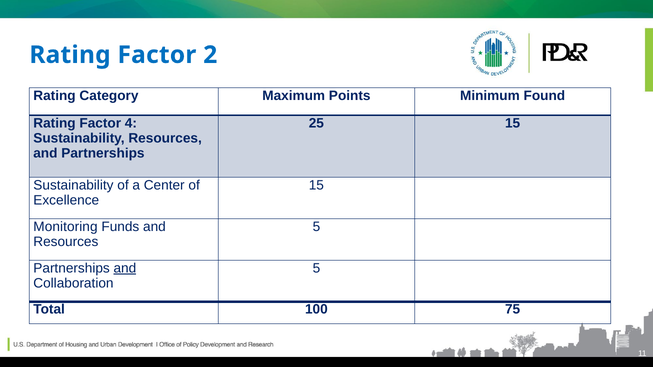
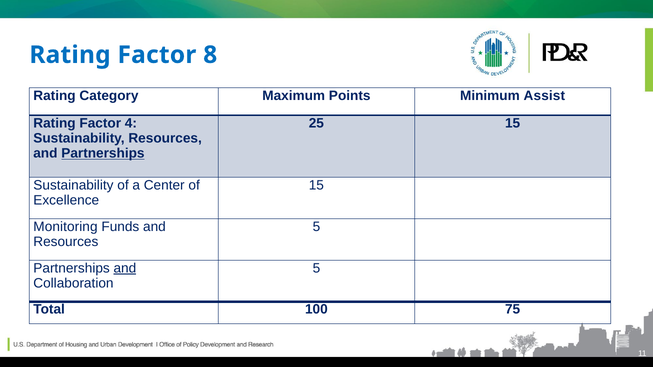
2: 2 -> 8
Found: Found -> Assist
Partnerships at (103, 154) underline: none -> present
